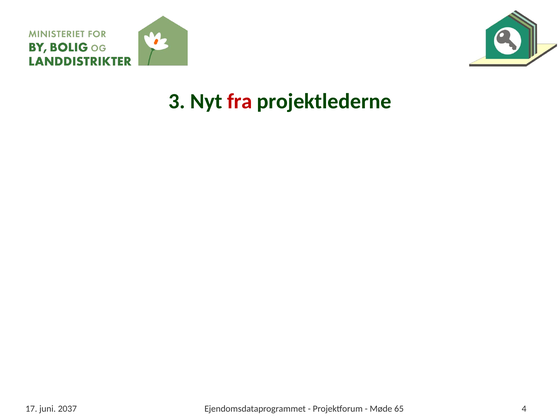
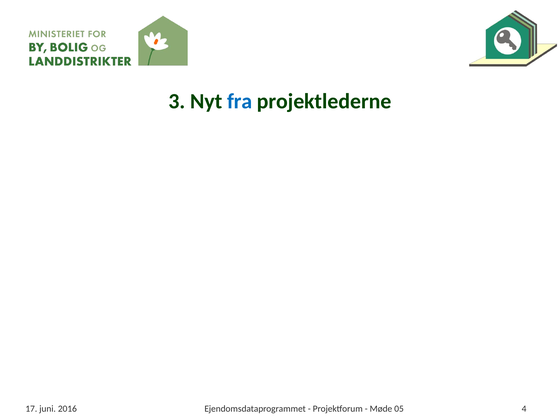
fra colour: red -> blue
2037: 2037 -> 2016
65: 65 -> 05
